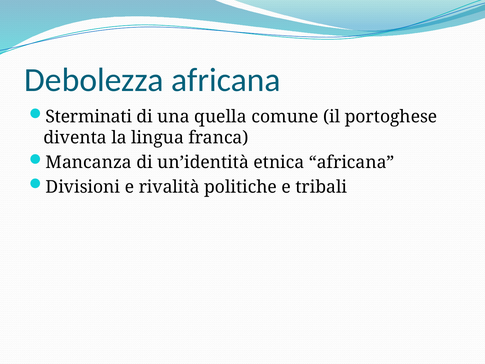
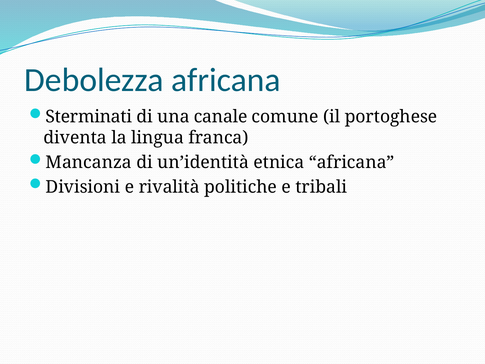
quella: quella -> canale
